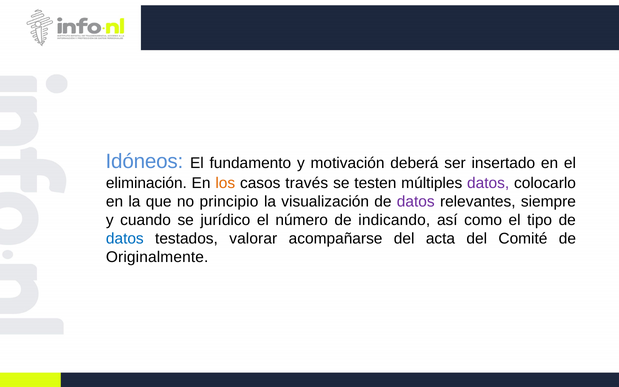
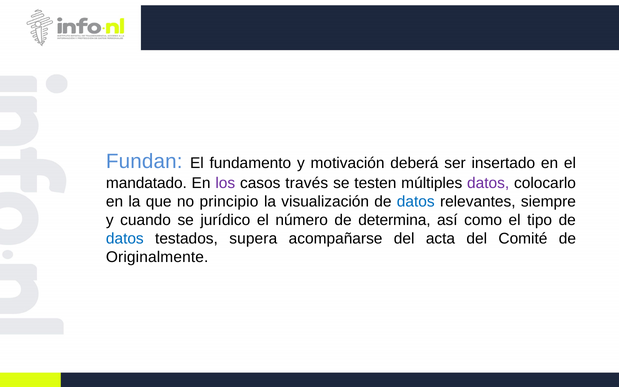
Idóneos: Idóneos -> Fundan
eliminación: eliminación -> mandatado
los colour: orange -> purple
datos at (416, 201) colour: purple -> blue
indicando: indicando -> determina
valorar: valorar -> supera
